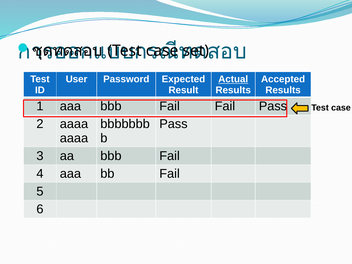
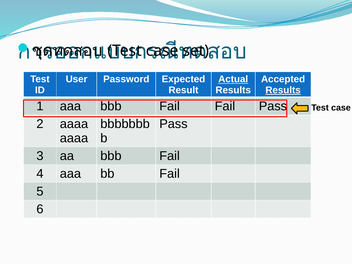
Results at (283, 90) underline: none -> present
